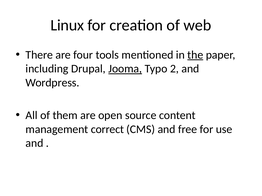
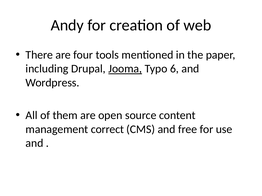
Linux: Linux -> Andy
the underline: present -> none
2: 2 -> 6
